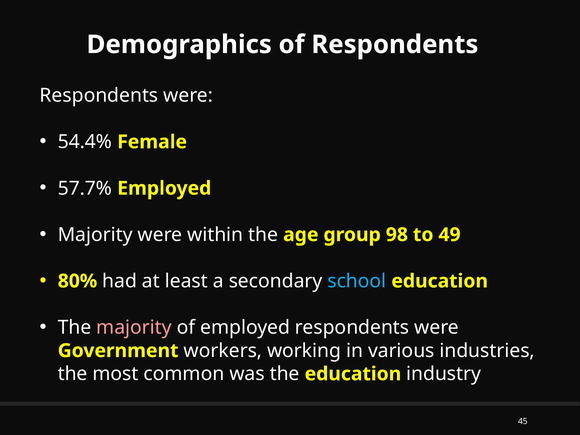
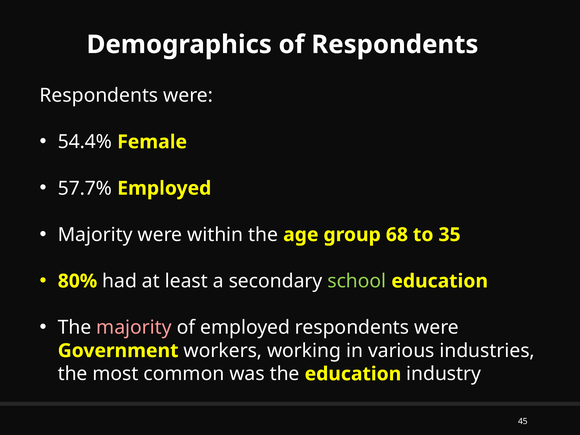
98: 98 -> 68
49: 49 -> 35
school colour: light blue -> light green
